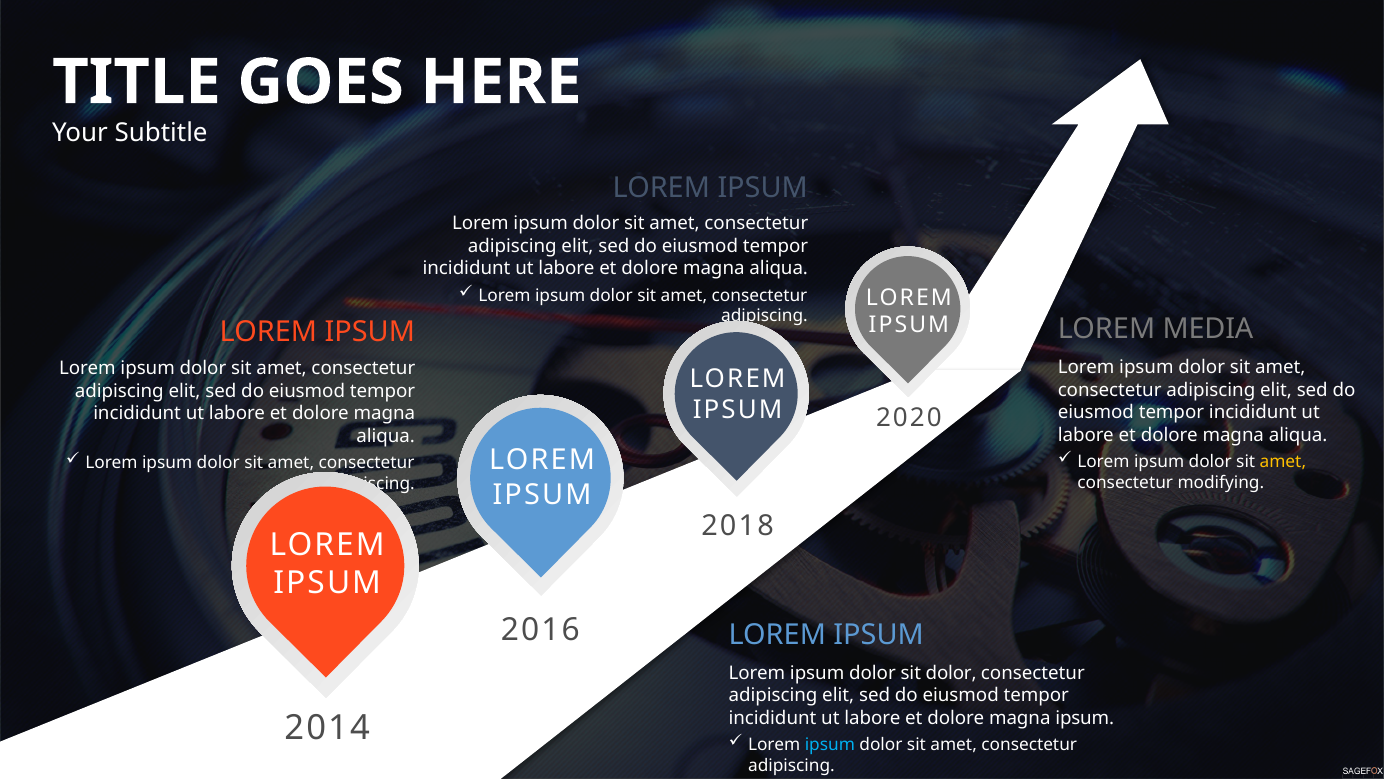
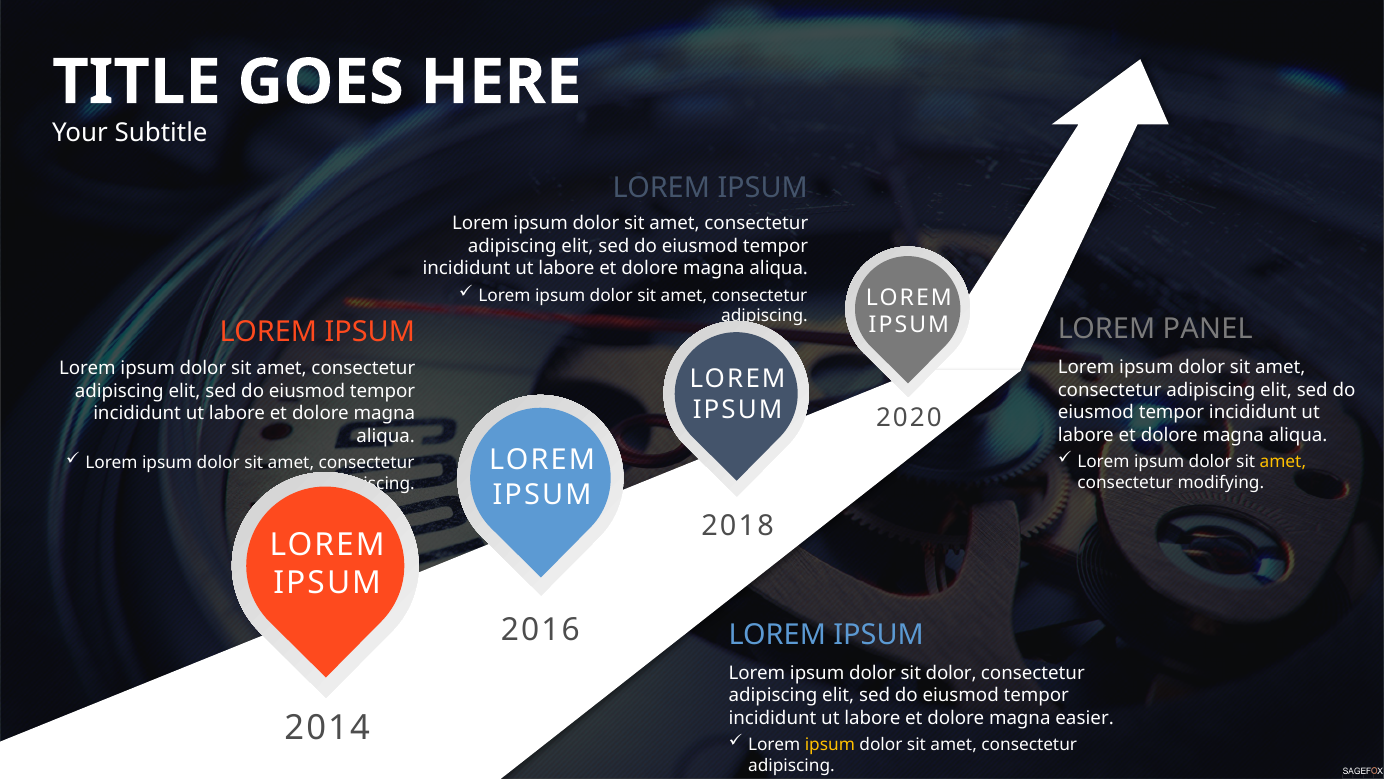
MEDIA: MEDIA -> PANEL
magna ipsum: ipsum -> easier
ipsum at (830, 744) colour: light blue -> yellow
